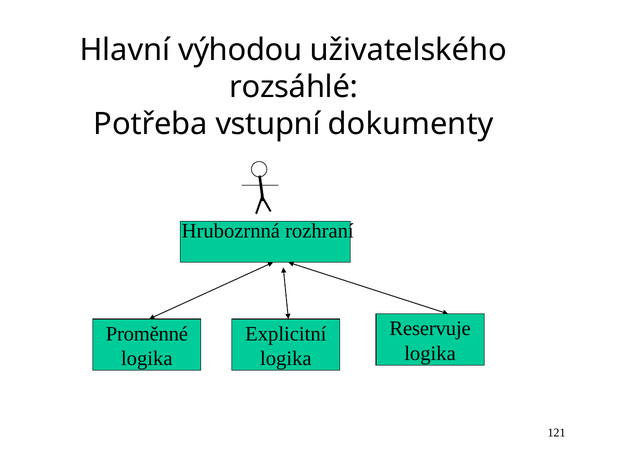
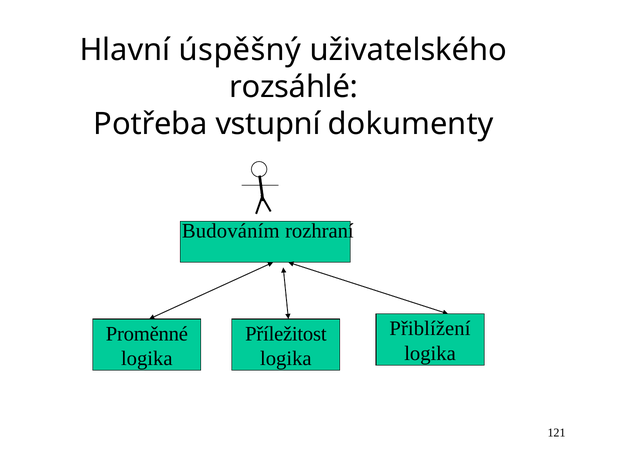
výhodou: výhodou -> úspěšný
Hrubozrnná: Hrubozrnná -> Budováním
Reservuje: Reservuje -> Přiblížení
Explicitní: Explicitní -> Příležitost
